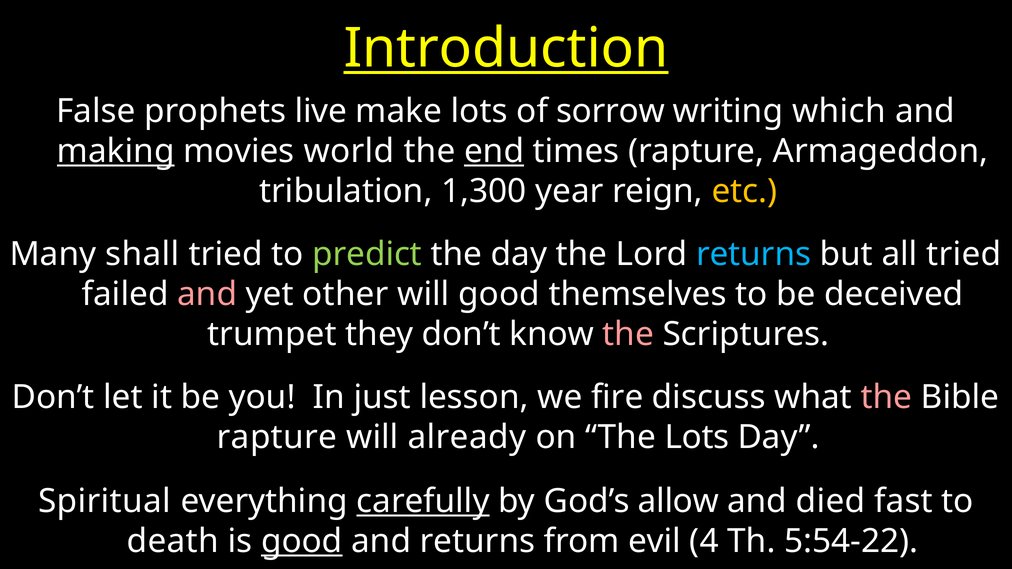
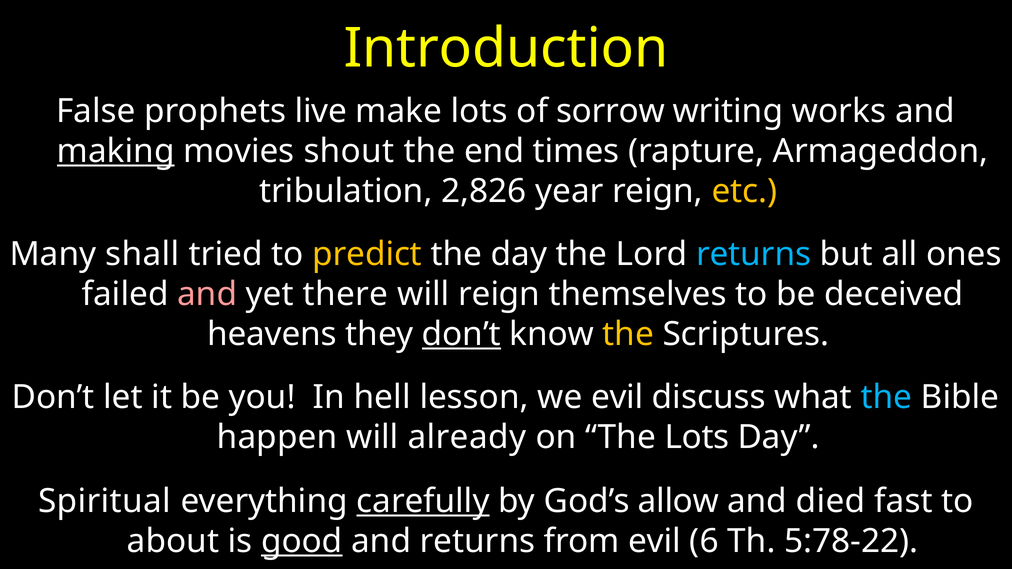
Introduction underline: present -> none
which: which -> works
world: world -> shout
end underline: present -> none
1,300: 1,300 -> 2,826
predict colour: light green -> yellow
all tried: tried -> ones
other: other -> there
will good: good -> reign
trumpet: trumpet -> heavens
don’t at (461, 334) underline: none -> present
the at (628, 334) colour: pink -> yellow
just: just -> hell
we fire: fire -> evil
the at (886, 397) colour: pink -> light blue
rapture at (277, 437): rapture -> happen
death: death -> about
4: 4 -> 6
5:54-22: 5:54-22 -> 5:78-22
